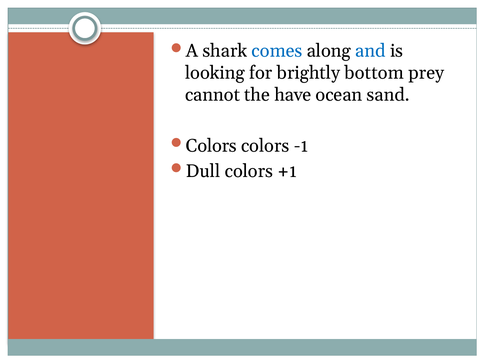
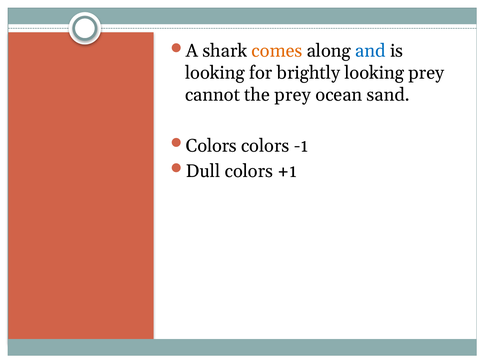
comes colour: blue -> orange
brightly bottom: bottom -> looking
the have: have -> prey
